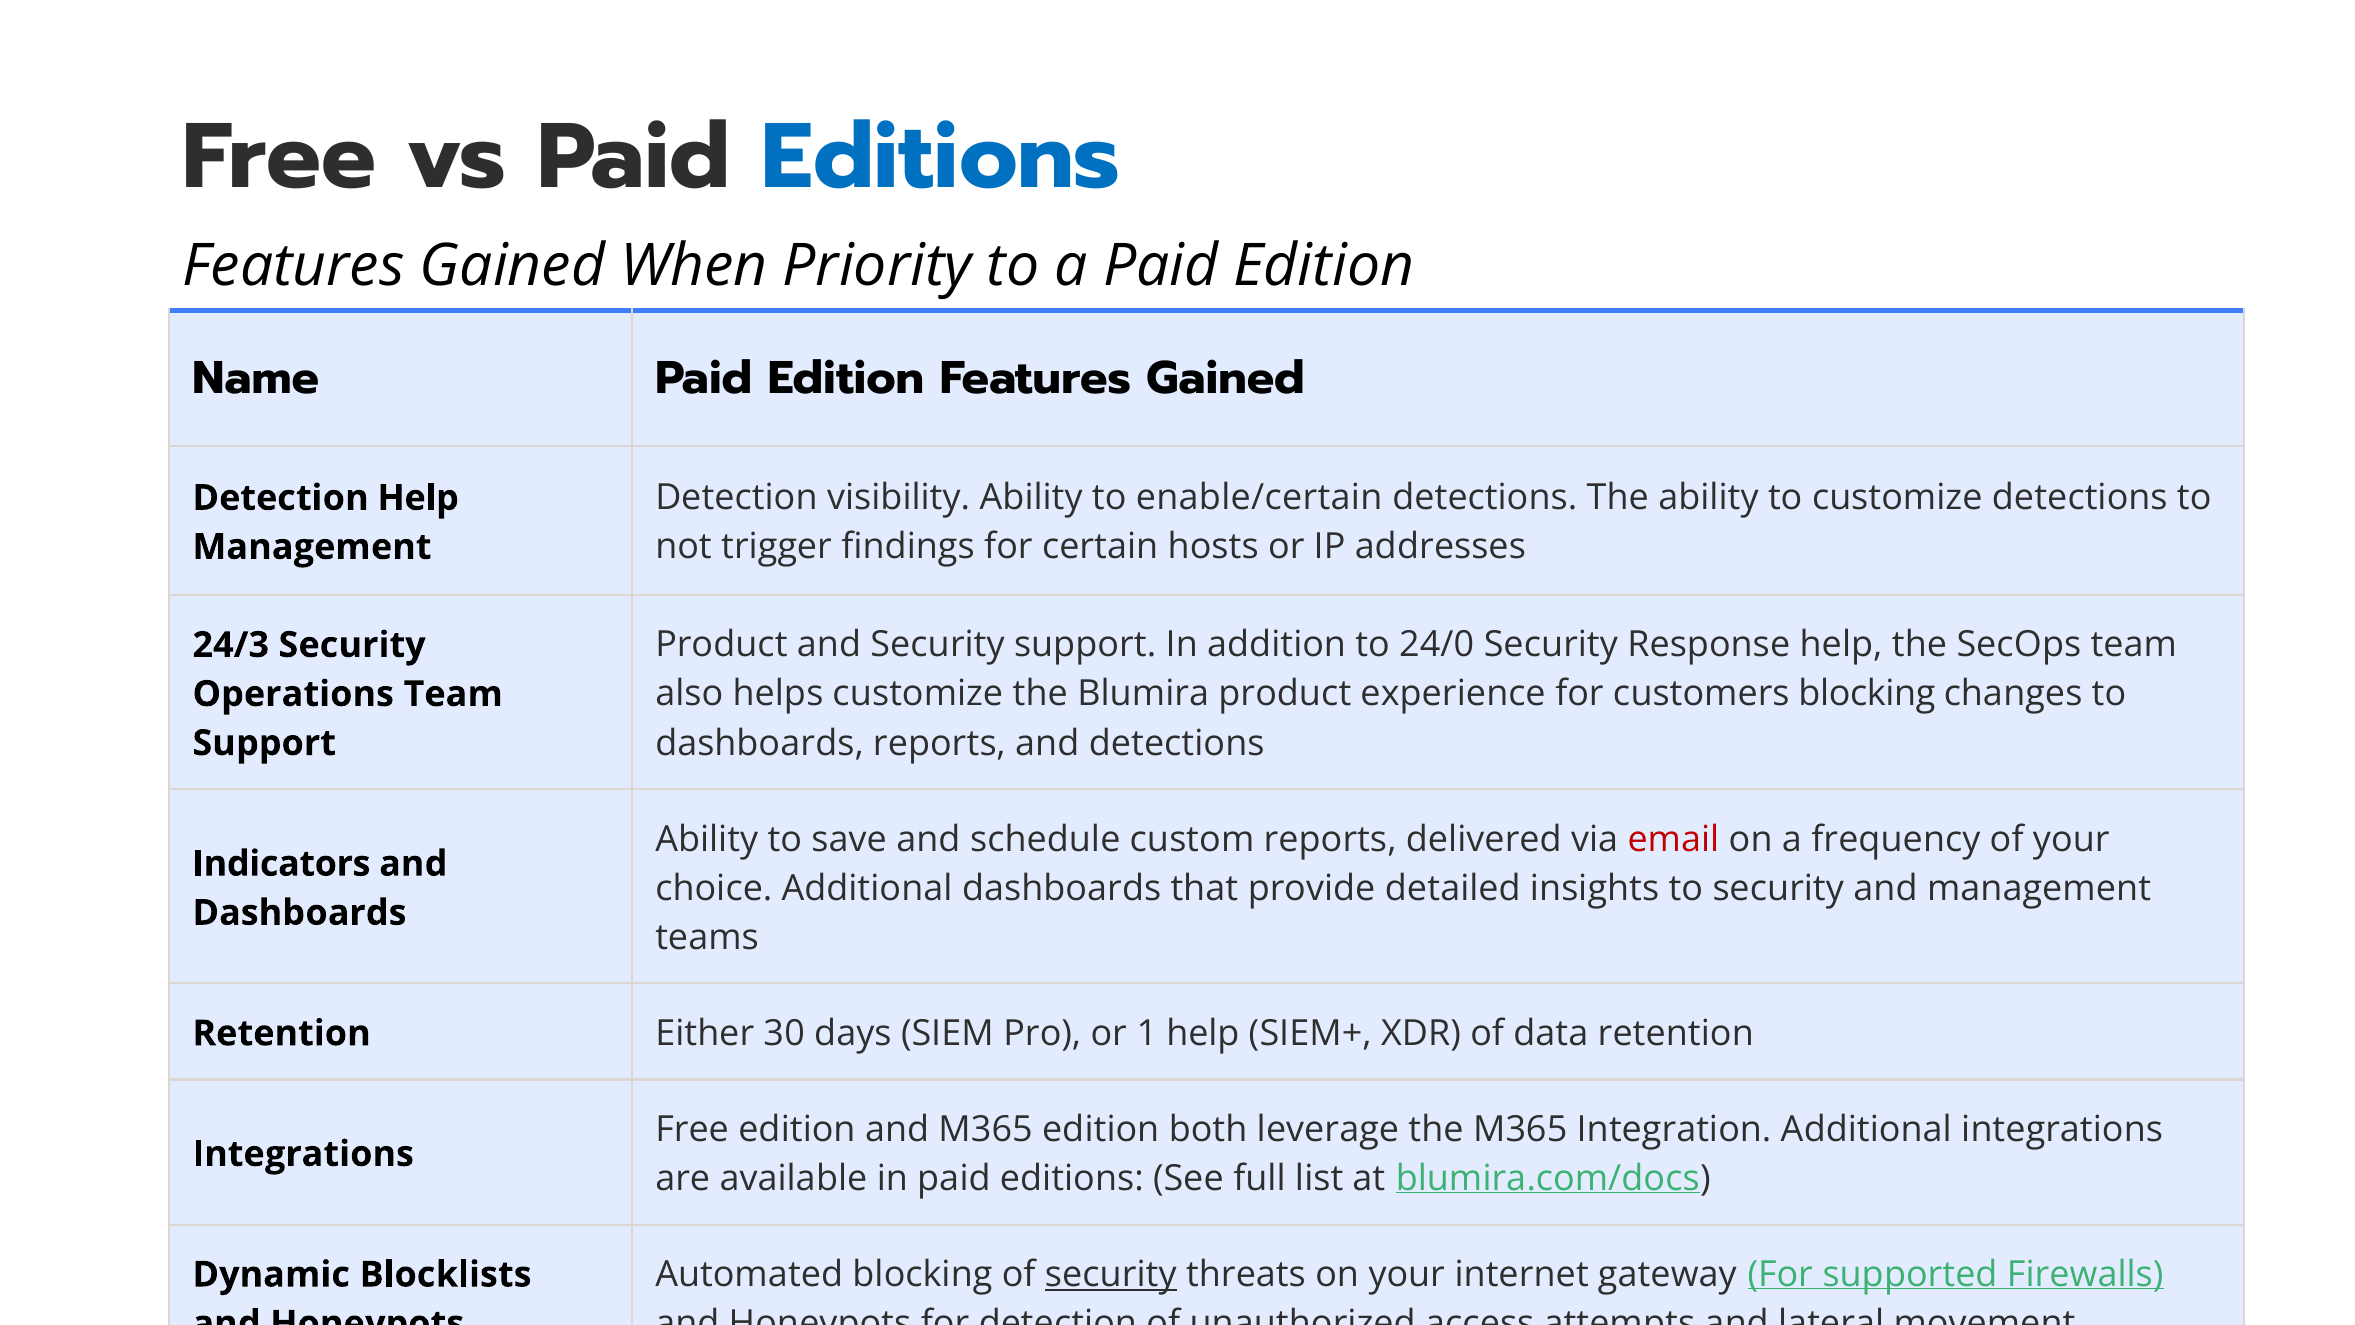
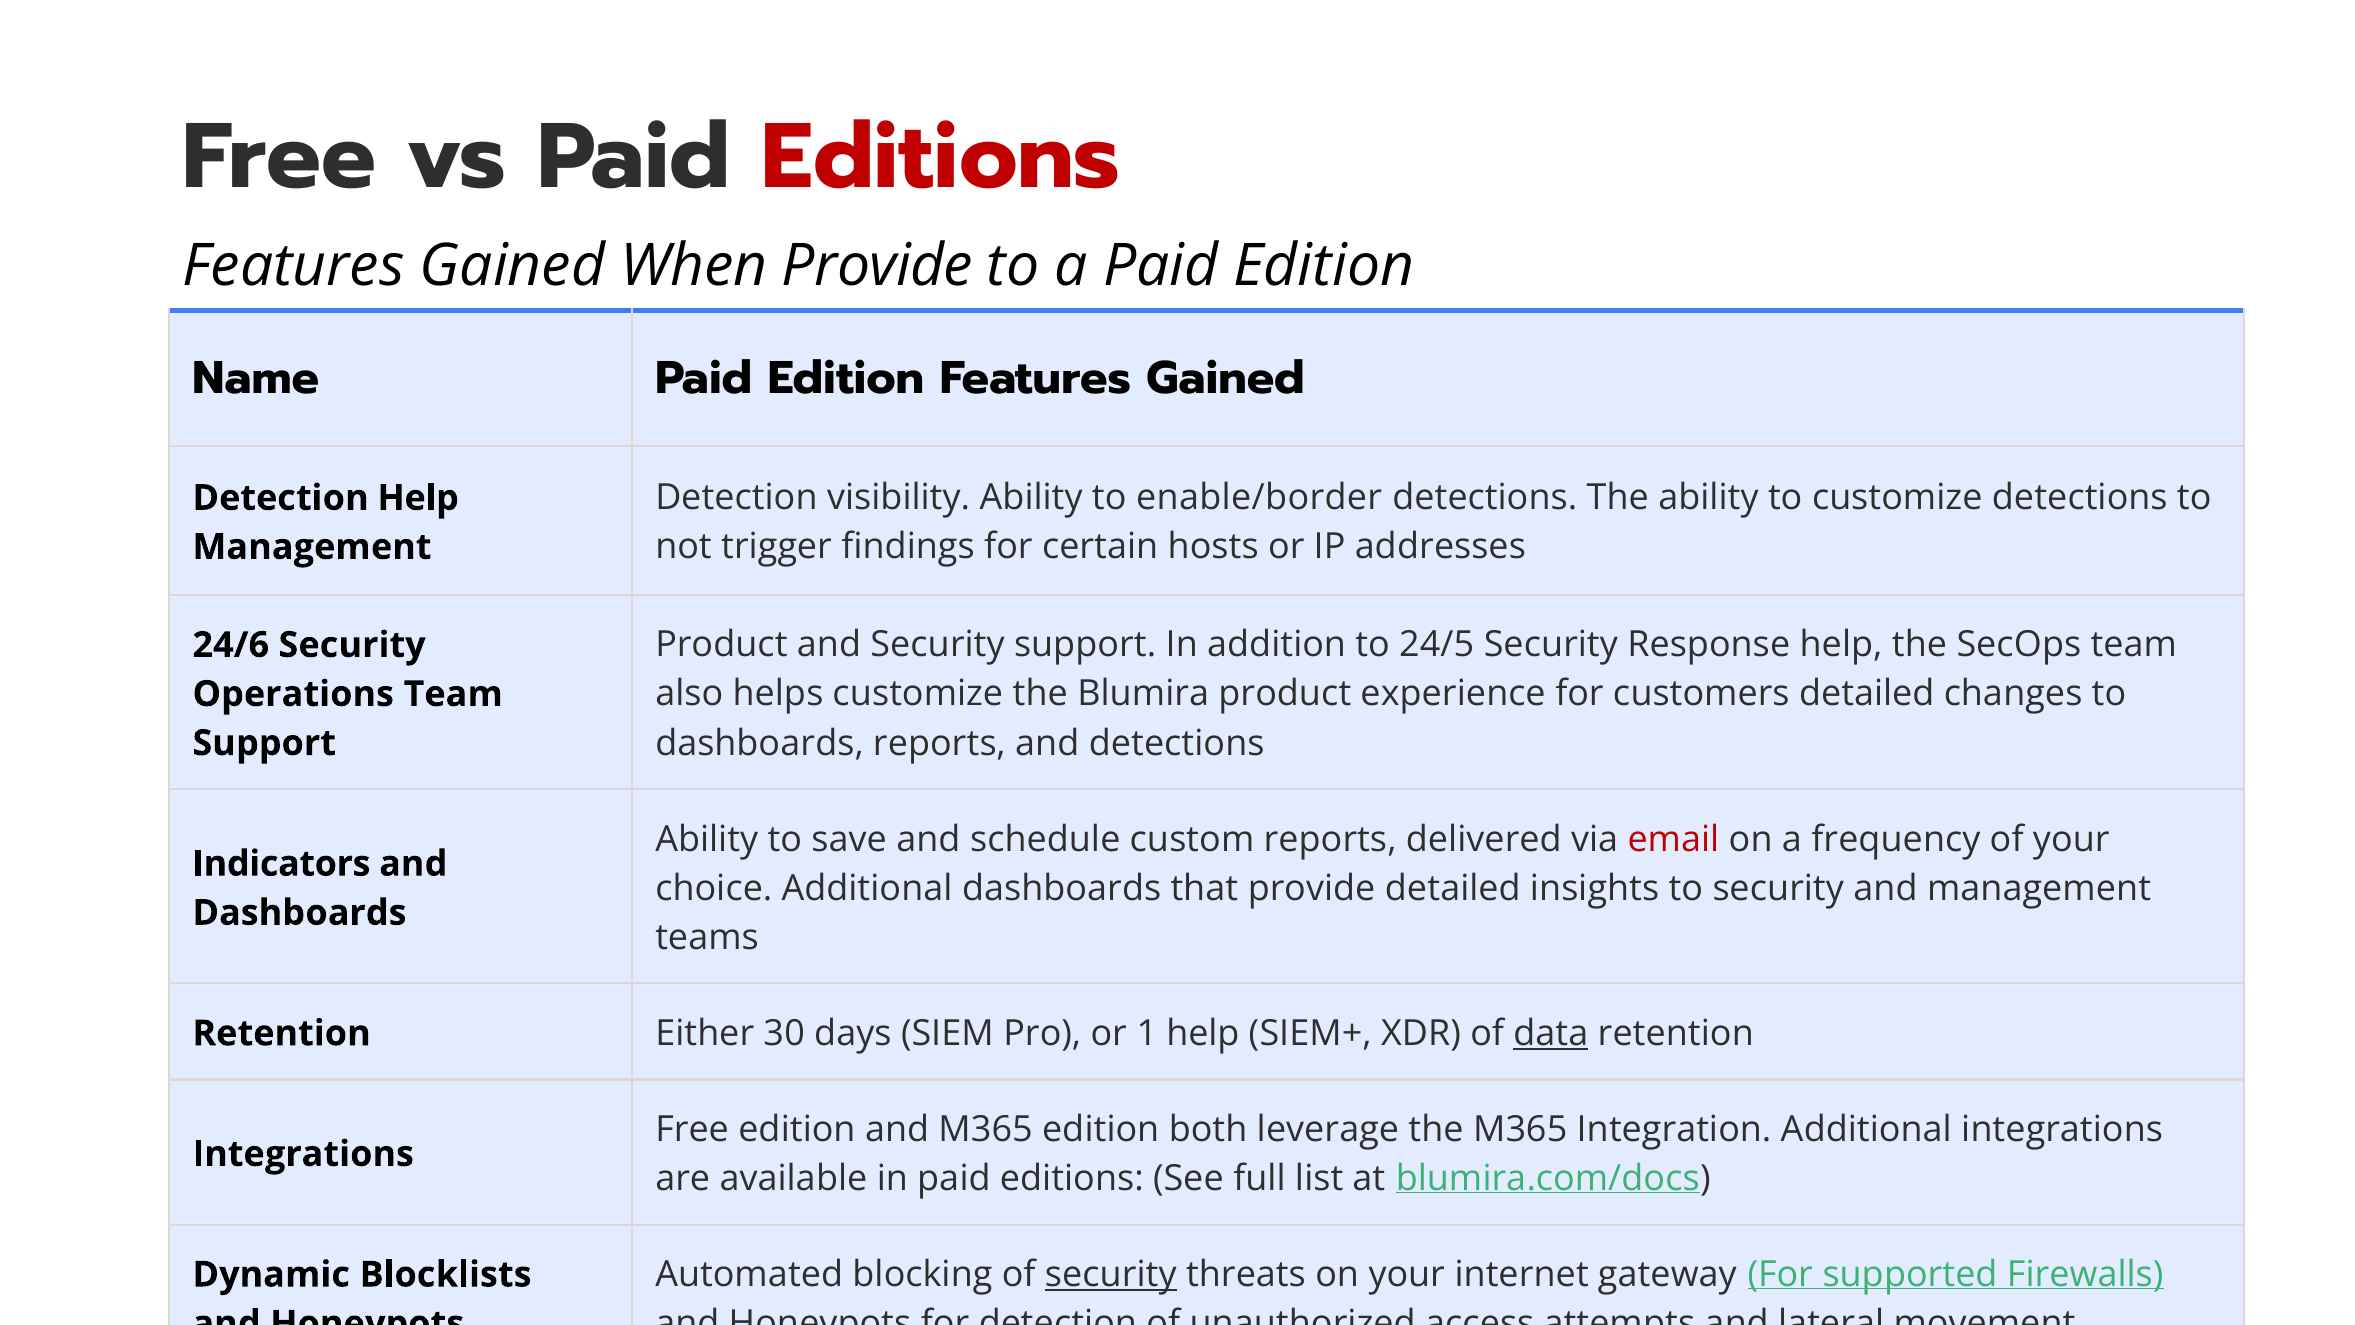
Editions at (941, 157) colour: blue -> red
When Priority: Priority -> Provide
enable/certain: enable/certain -> enable/border
24/3: 24/3 -> 24/6
24/0: 24/0 -> 24/5
customers blocking: blocking -> detailed
data underline: none -> present
